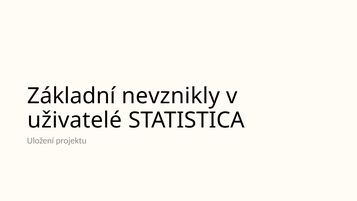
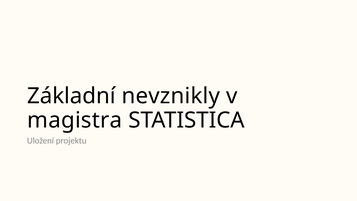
uživatelé: uživatelé -> magistra
